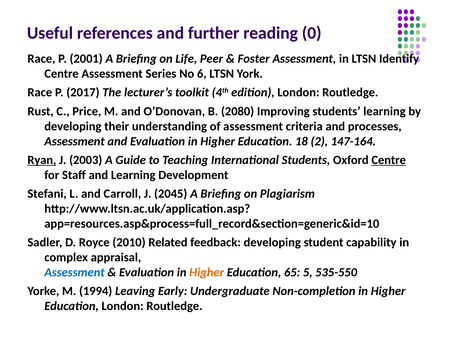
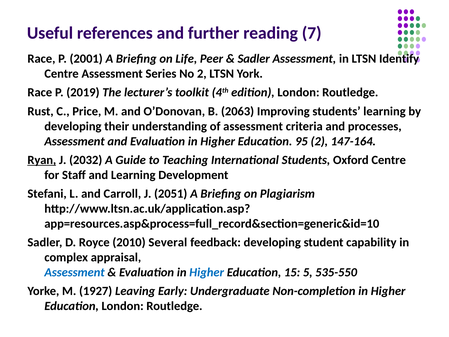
0: 0 -> 7
Foster at (254, 59): Foster -> Sadler
No 6: 6 -> 2
2017: 2017 -> 2019
2080: 2080 -> 2063
18: 18 -> 95
2003: 2003 -> 2032
Centre at (389, 160) underline: present -> none
2045: 2045 -> 2051
Related: Related -> Several
Higher at (207, 272) colour: orange -> blue
65: 65 -> 15
1994: 1994 -> 1927
